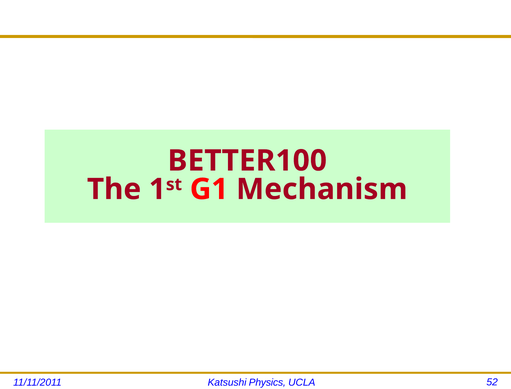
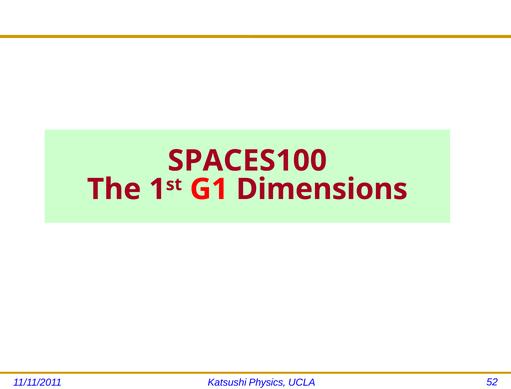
BETTER100: BETTER100 -> SPACES100
Mechanism: Mechanism -> Dimensions
